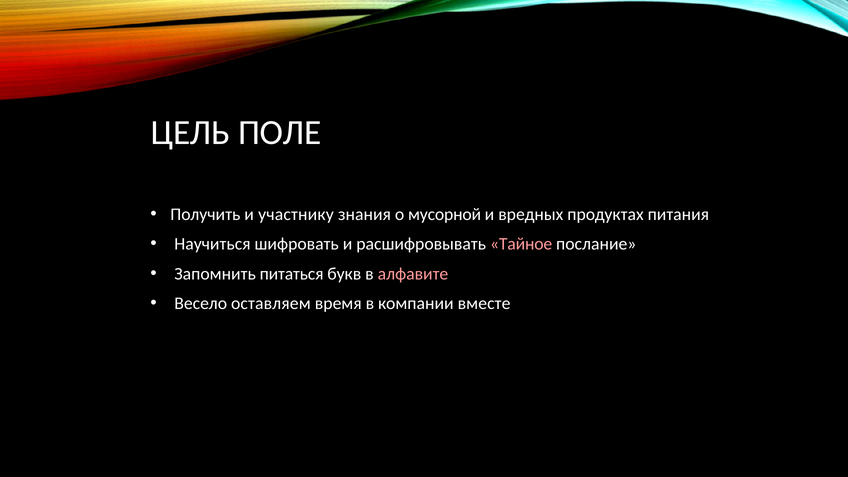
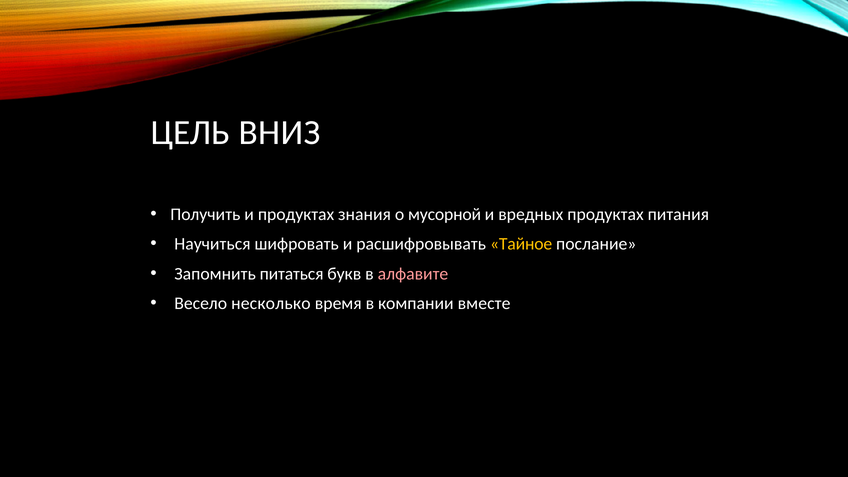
ПОЛЕ: ПОЛЕ -> ВНИЗ
и участнику: участнику -> продуктах
Тайное colour: pink -> yellow
оставляем: оставляем -> несколько
